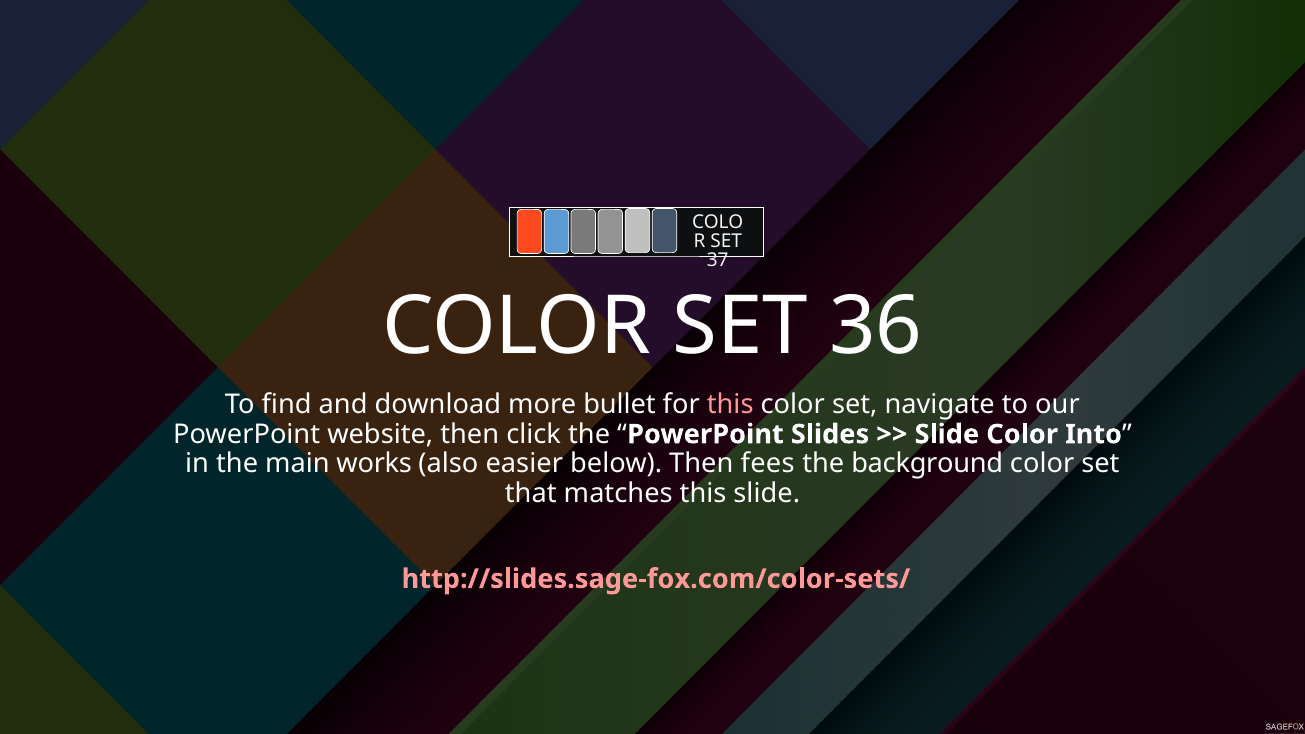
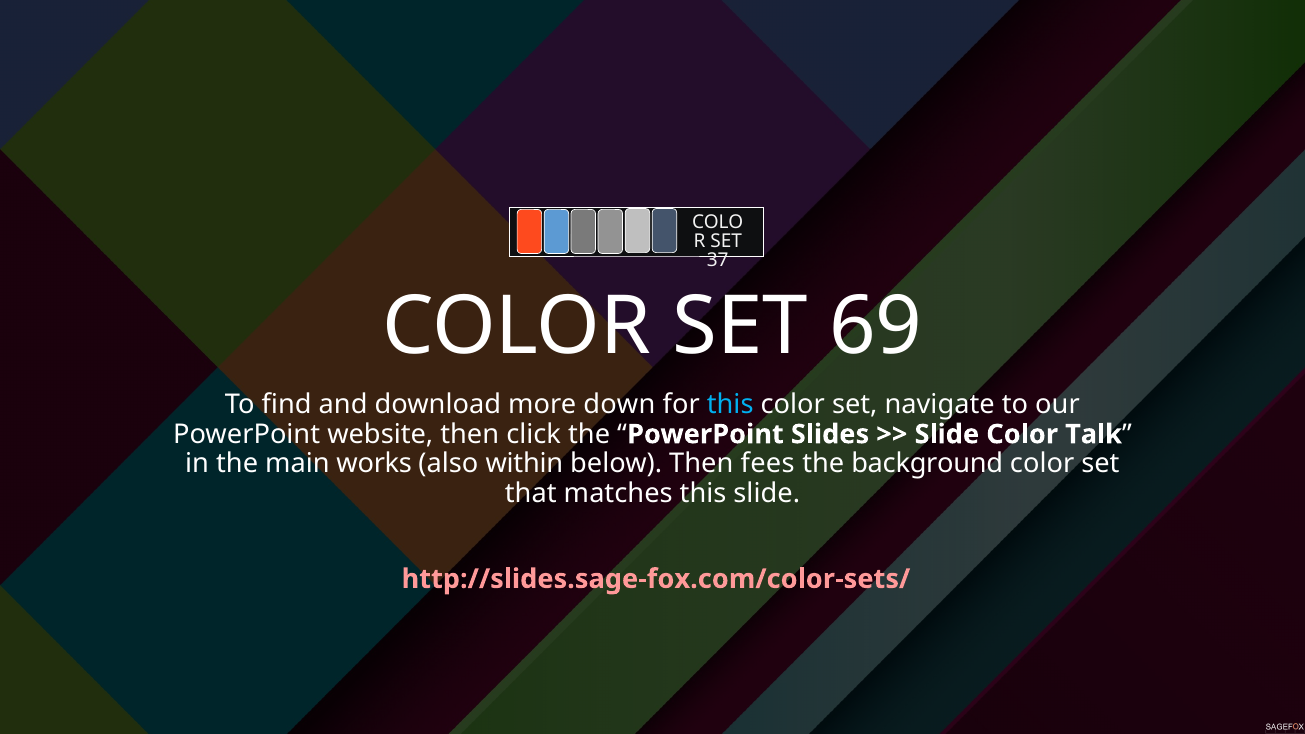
36: 36 -> 69
bullet: bullet -> down
this at (730, 405) colour: pink -> light blue
Into: Into -> Talk
easier: easier -> within
